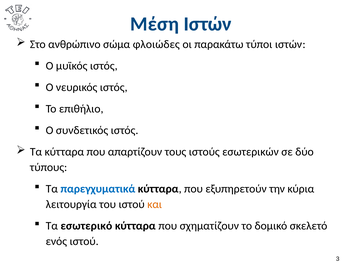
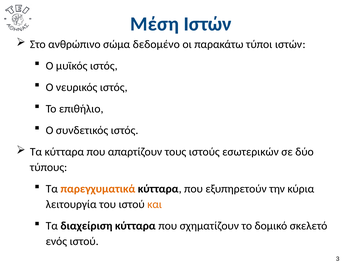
φλοιώδες: φλοιώδες -> δεδομένο
παρεγχυματικά colour: blue -> orange
εσωτερικό: εσωτερικό -> διαχείριση
